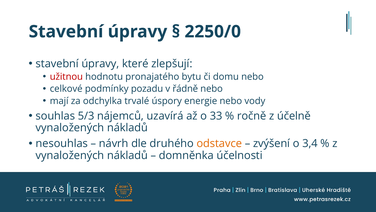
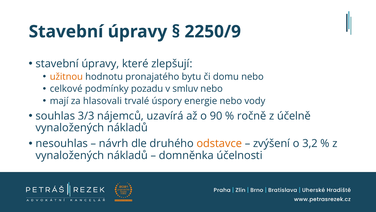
2250/0: 2250/0 -> 2250/9
užitnou colour: red -> orange
řádně: řádně -> smluv
odchylka: odchylka -> hlasovali
5/3: 5/3 -> 3/3
33: 33 -> 90
3,4: 3,4 -> 3,2
